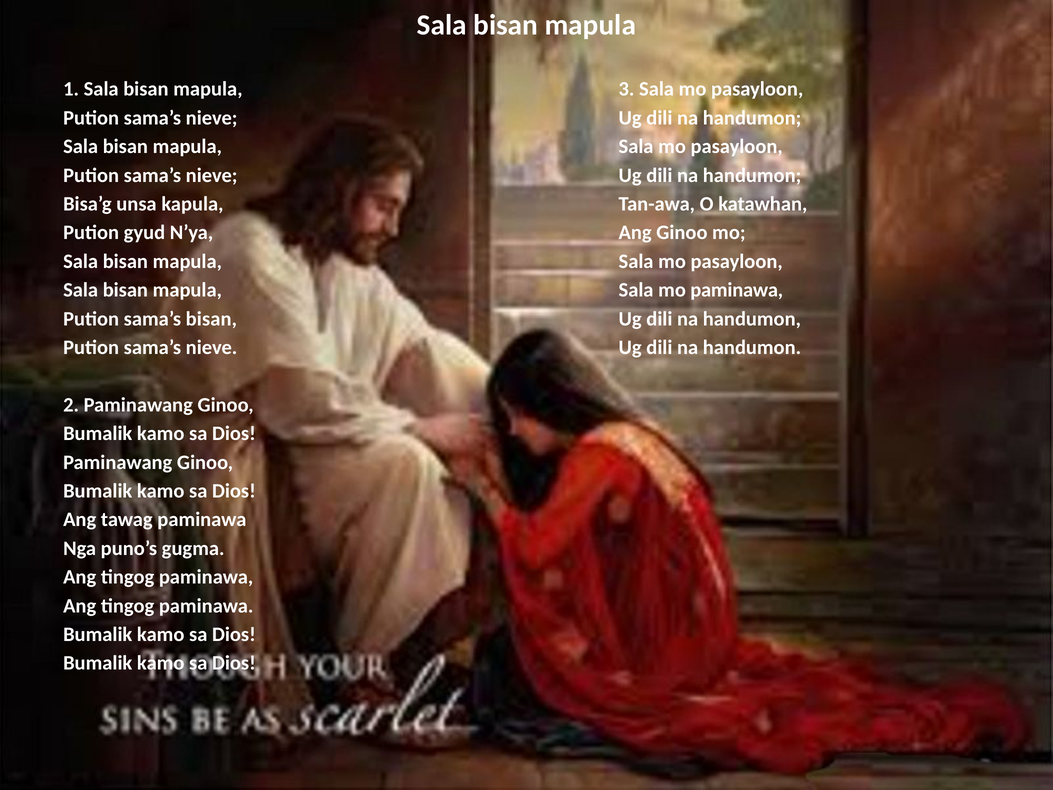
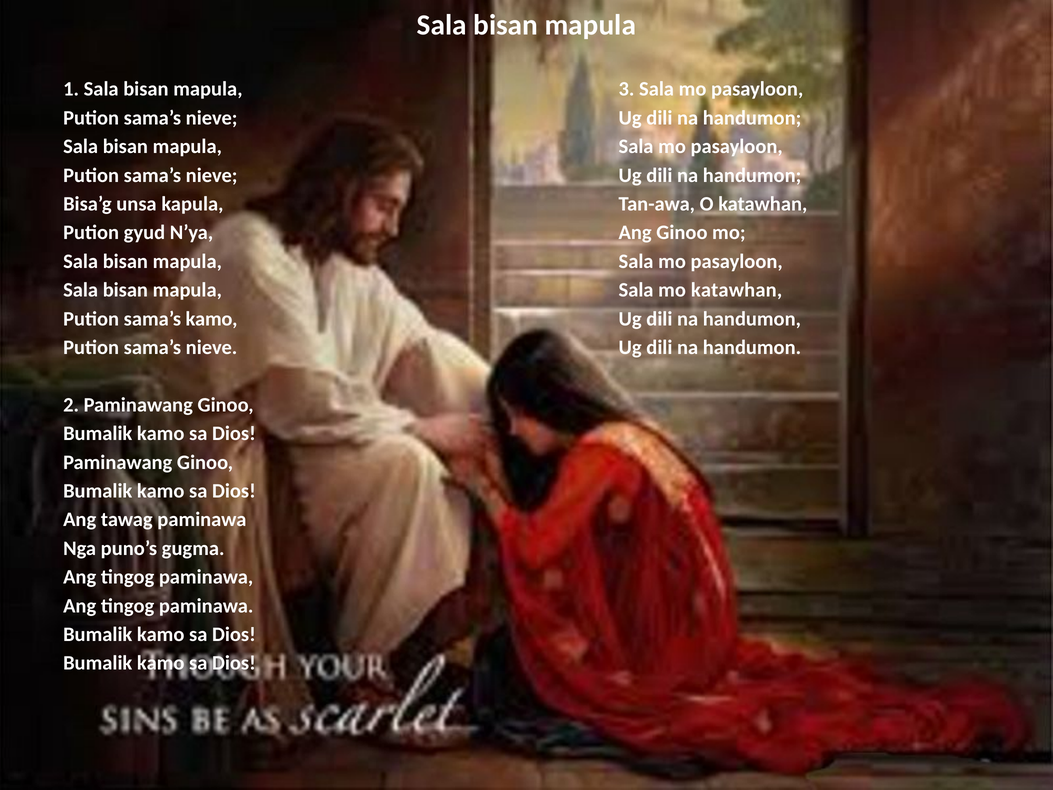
mo paminawa: paminawa -> katawhan
sama’s bisan: bisan -> kamo
